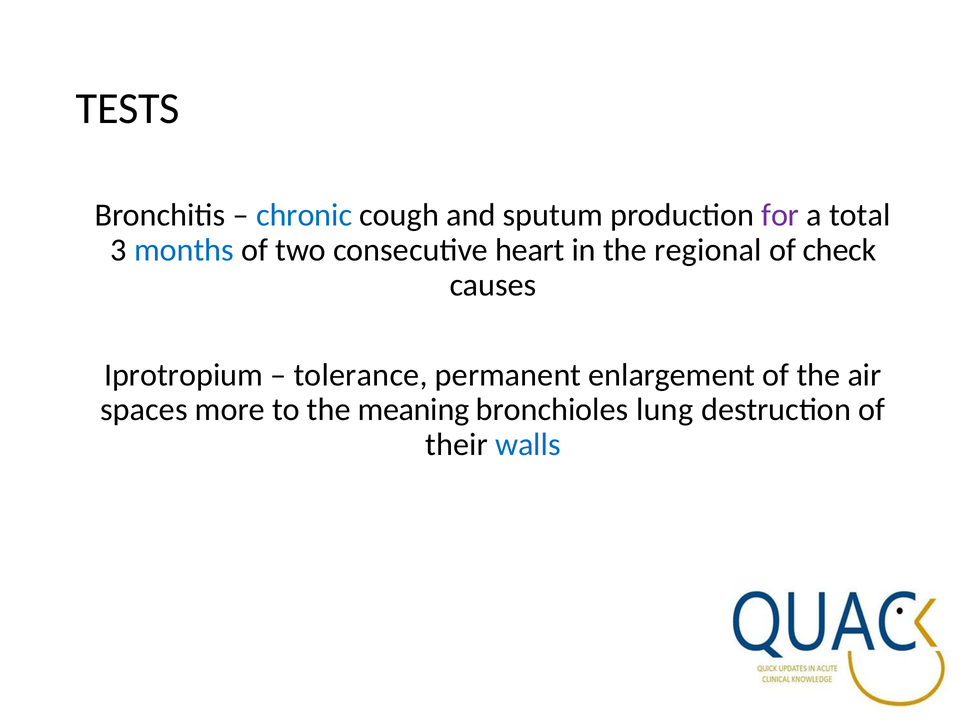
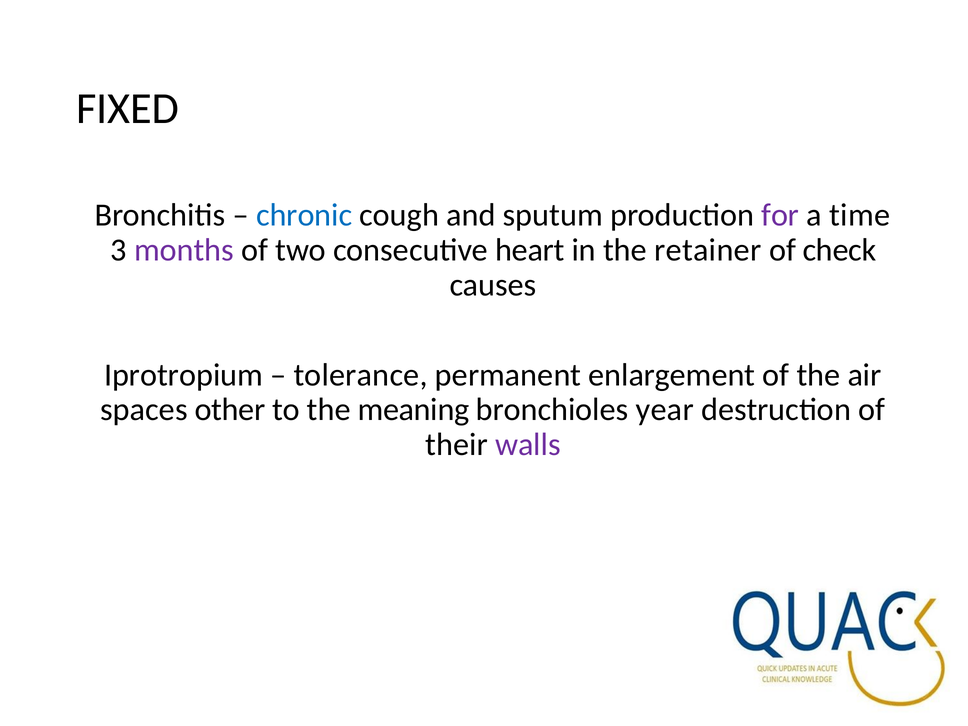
TESTS: TESTS -> FIXED
total: total -> time
months colour: blue -> purple
regional: regional -> retainer
more: more -> other
lung: lung -> year
walls colour: blue -> purple
